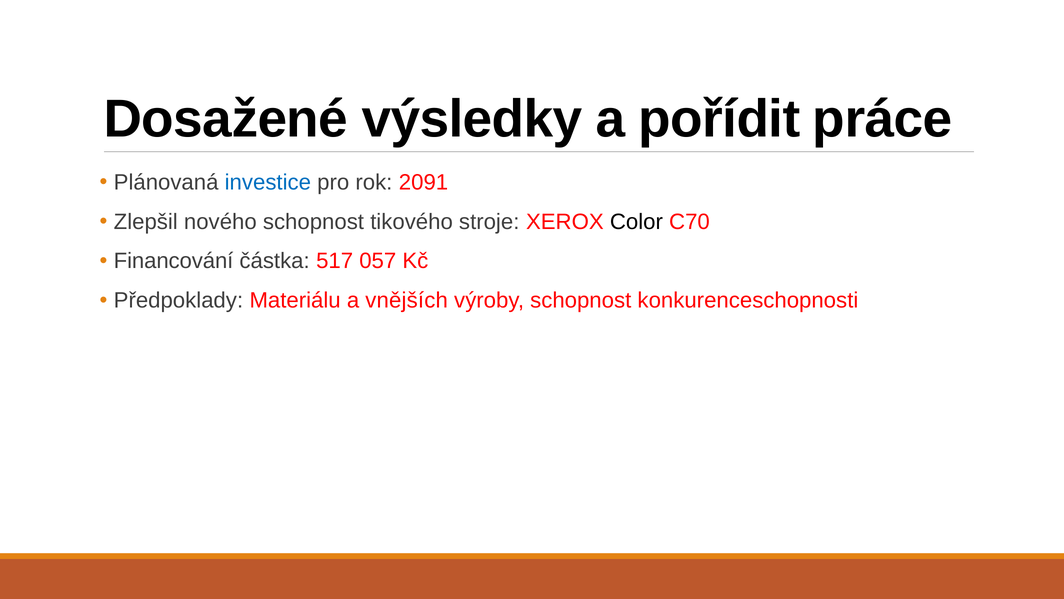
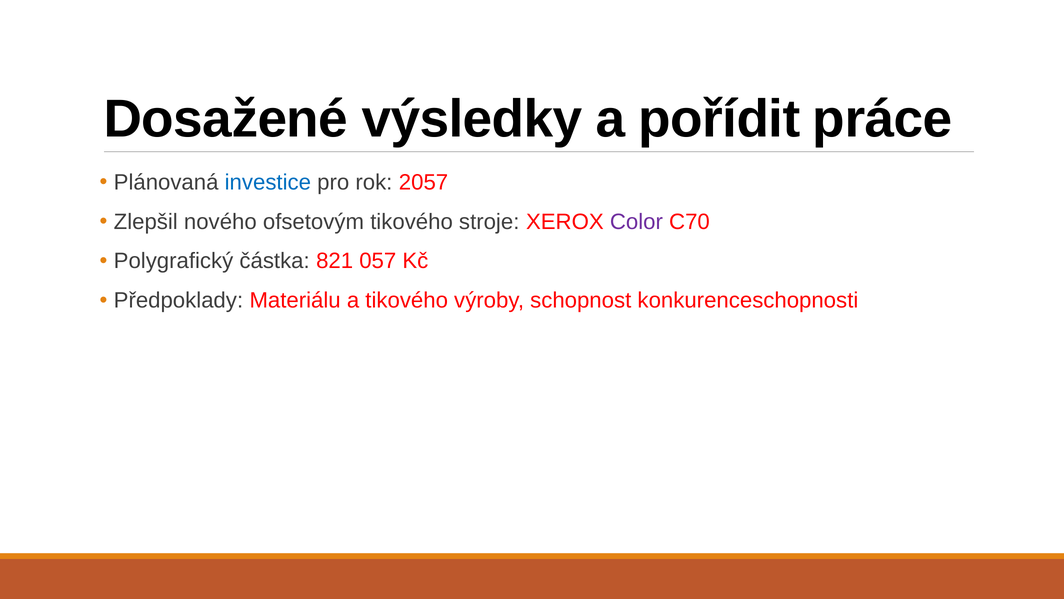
2091: 2091 -> 2057
nového schopnost: schopnost -> ofsetovým
Color colour: black -> purple
Financování: Financování -> Polygrafický
517: 517 -> 821
a vnějších: vnějších -> tikového
